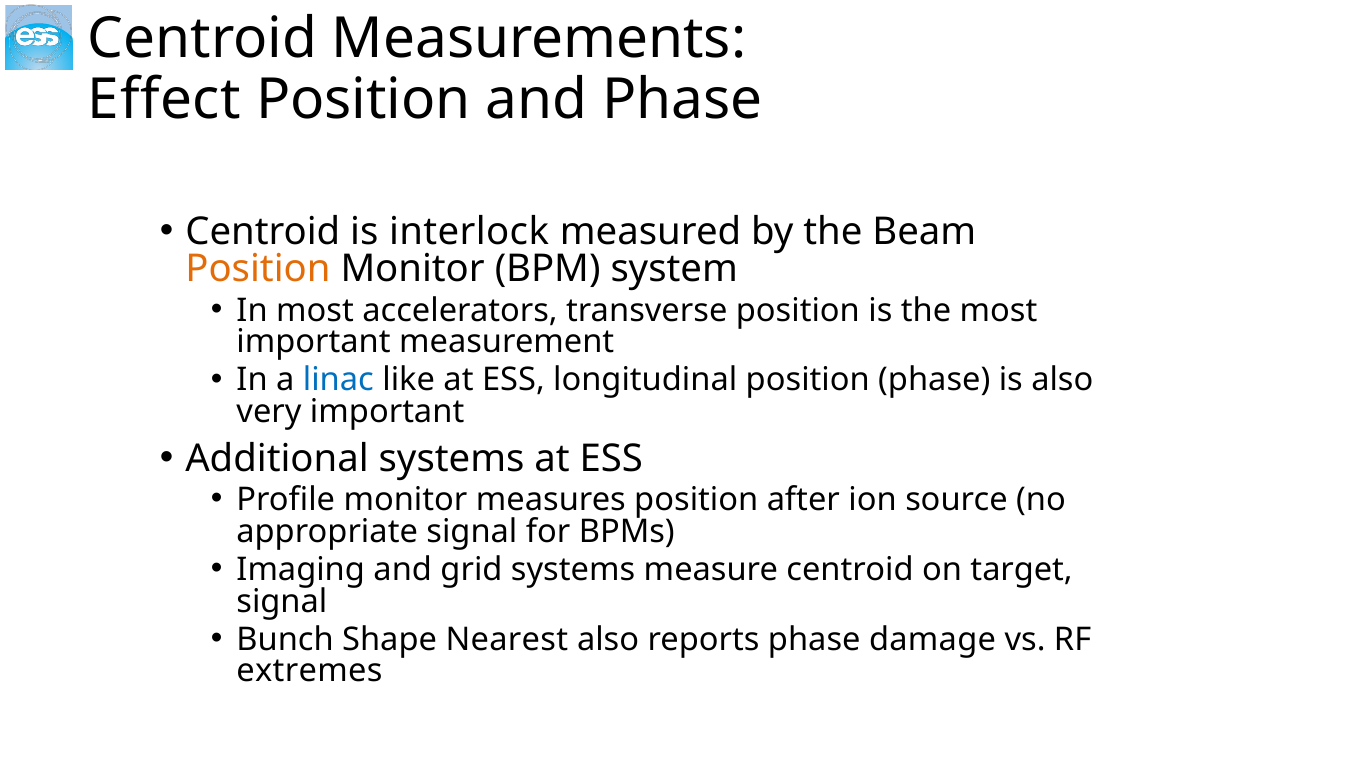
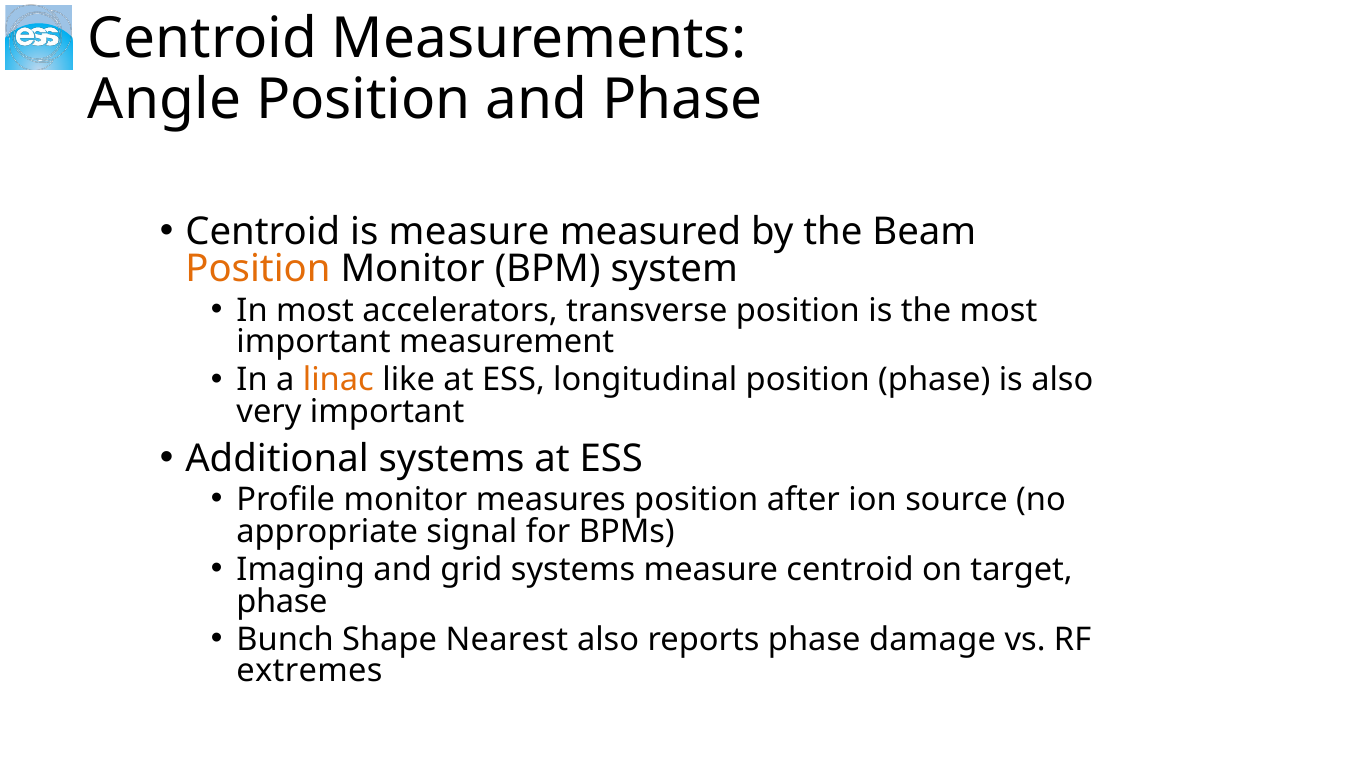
Effect: Effect -> Angle
is interlock: interlock -> measure
linac colour: blue -> orange
signal at (282, 601): signal -> phase
